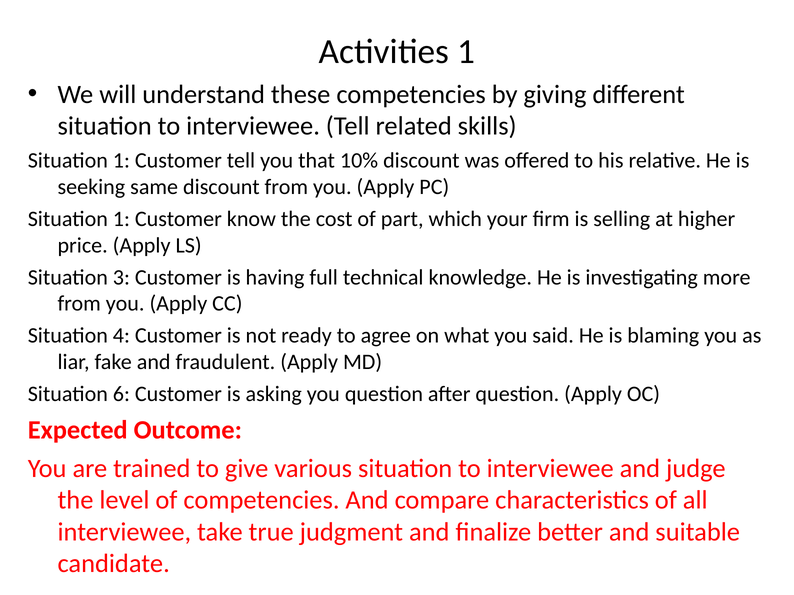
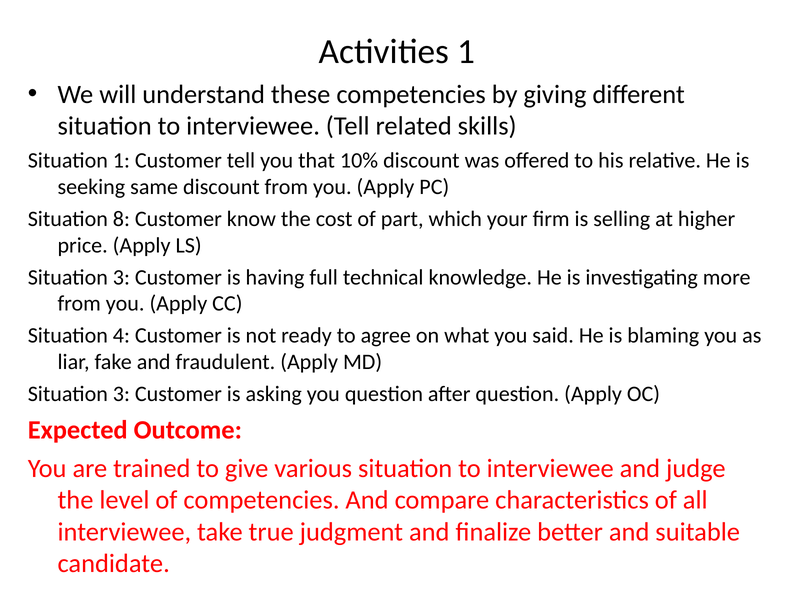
1 at (121, 219): 1 -> 8
6 at (121, 394): 6 -> 3
